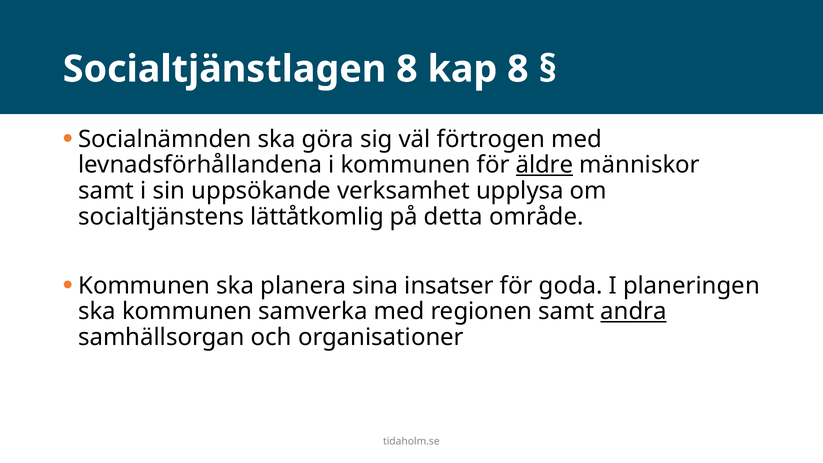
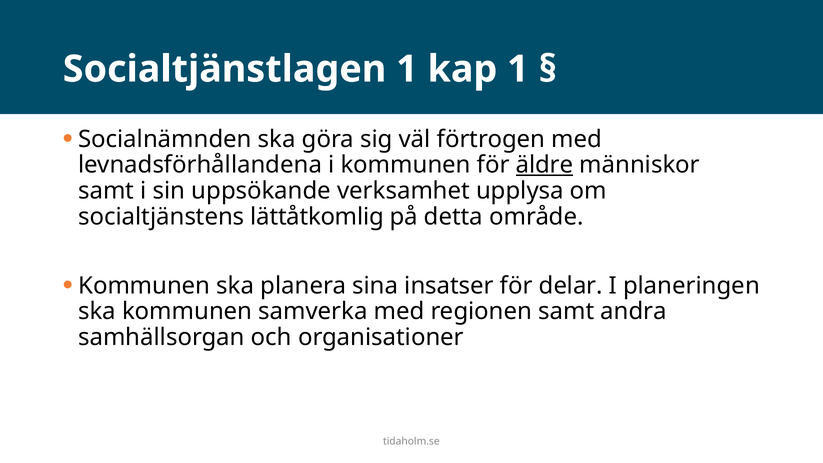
Socialtjänstlagen 8: 8 -> 1
kap 8: 8 -> 1
goda: goda -> delar
andra underline: present -> none
